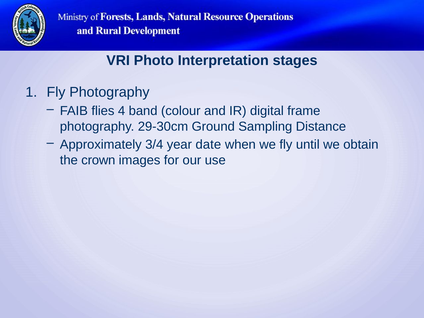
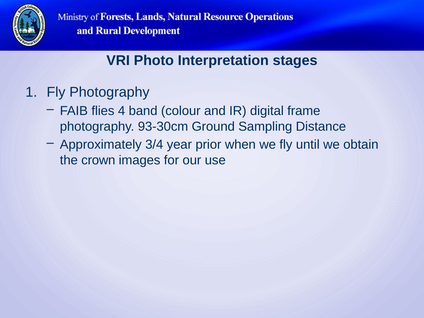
29-30cm: 29-30cm -> 93-30cm
date: date -> prior
